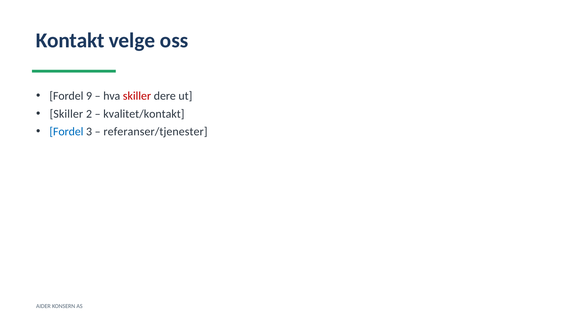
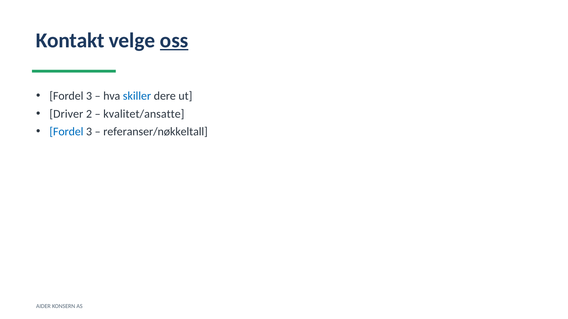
oss underline: none -> present
9 at (89, 96): 9 -> 3
skiller at (137, 96) colour: red -> blue
Skiller at (66, 114): Skiller -> Driver
kvalitet/kontakt: kvalitet/kontakt -> kvalitet/ansatte
referanser/tjenester: referanser/tjenester -> referanser/nøkkeltall
